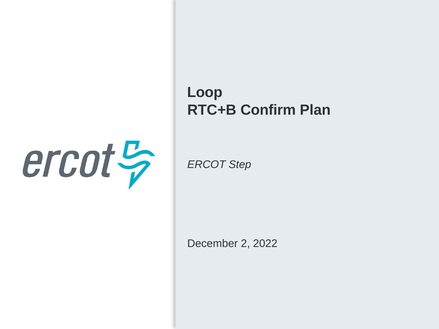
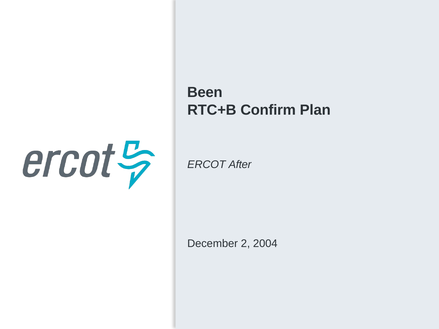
Loop: Loop -> Been
Step: Step -> After
2022: 2022 -> 2004
